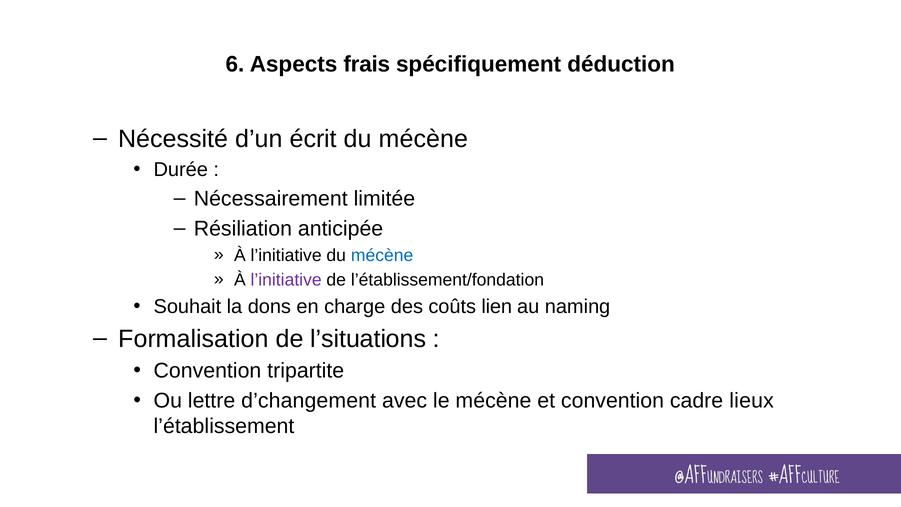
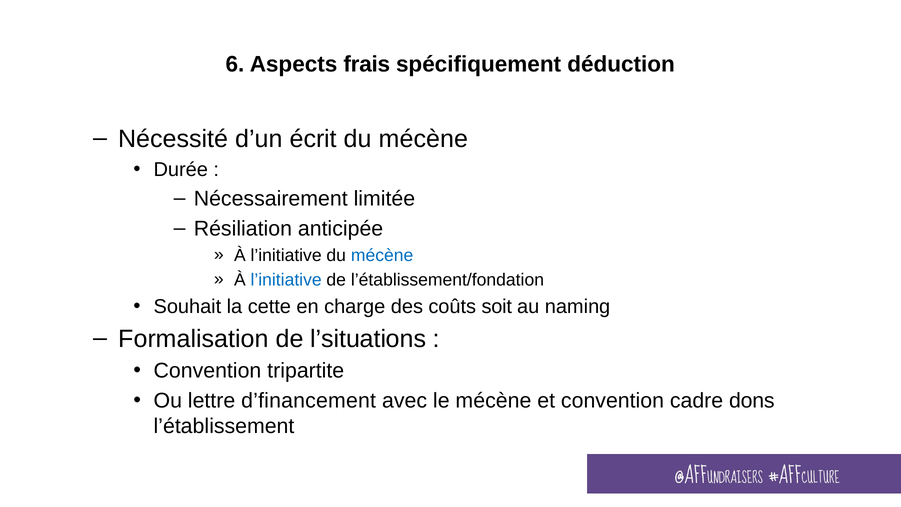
l’initiative at (286, 280) colour: purple -> blue
dons: dons -> cette
lien: lien -> soit
d’changement: d’changement -> d’financement
lieux: lieux -> dons
